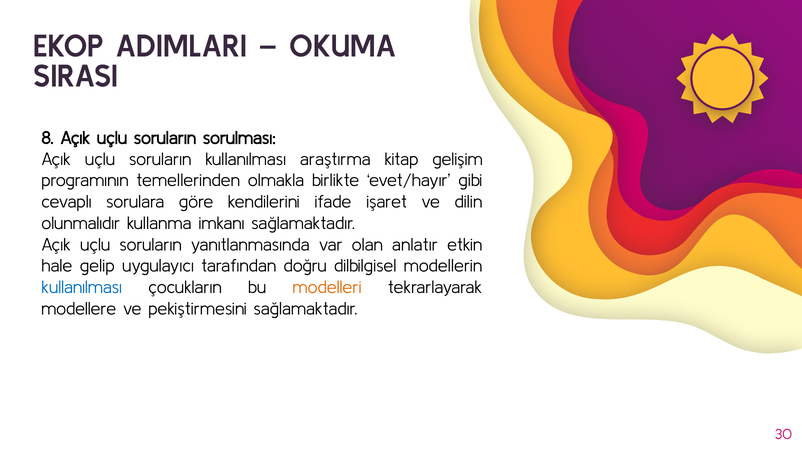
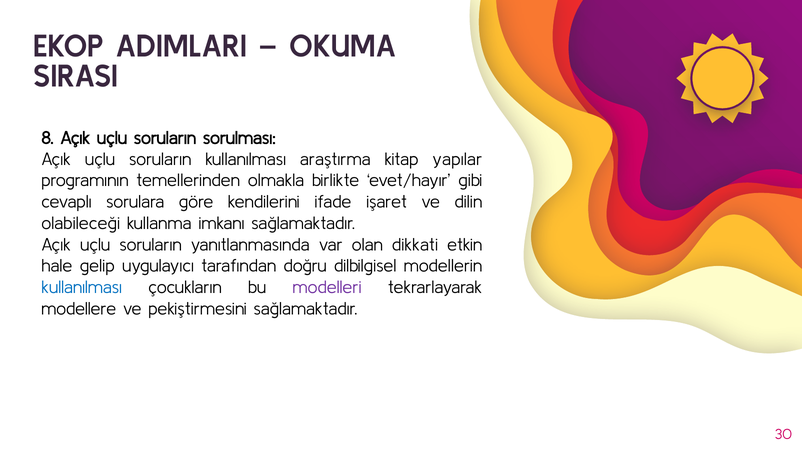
gelişim: gelişim -> yapılar
olunmalıdır: olunmalıdır -> olabileceği
anlatır: anlatır -> dikkati
modelleri colour: orange -> purple
